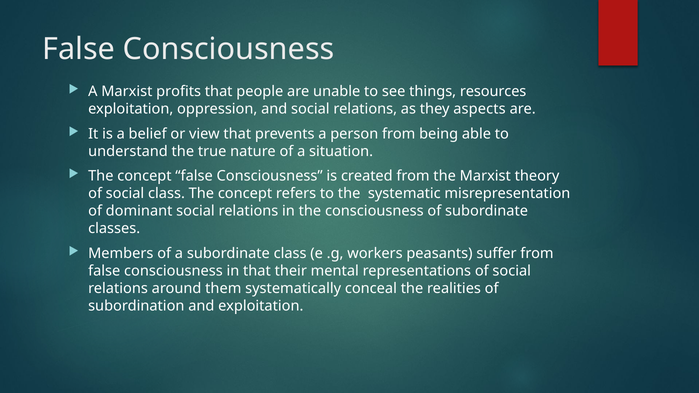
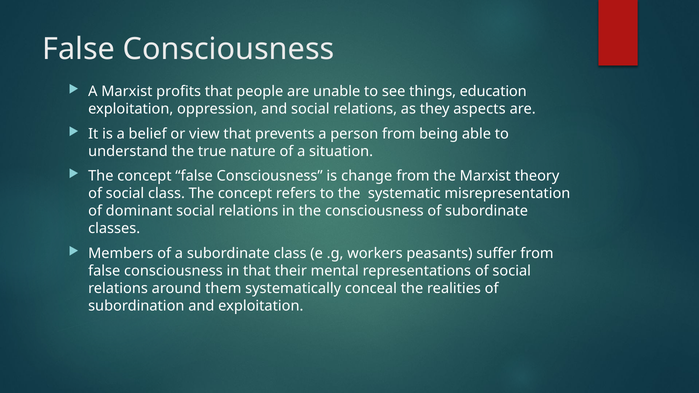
resources: resources -> education
created: created -> change
